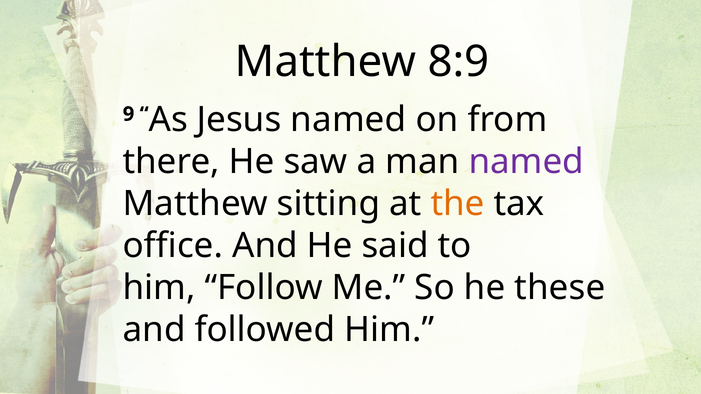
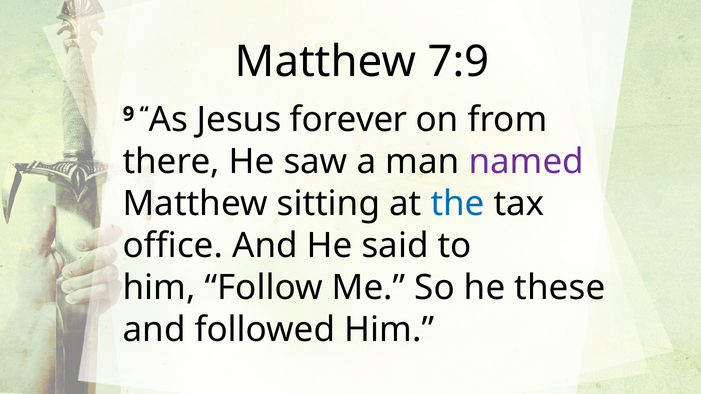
8:9: 8:9 -> 7:9
Jesus named: named -> forever
the colour: orange -> blue
